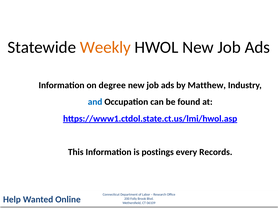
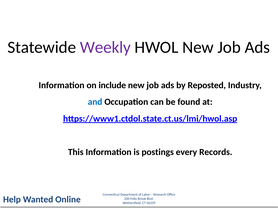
Weekly colour: orange -> purple
degree: degree -> include
Matthew: Matthew -> Reposted
